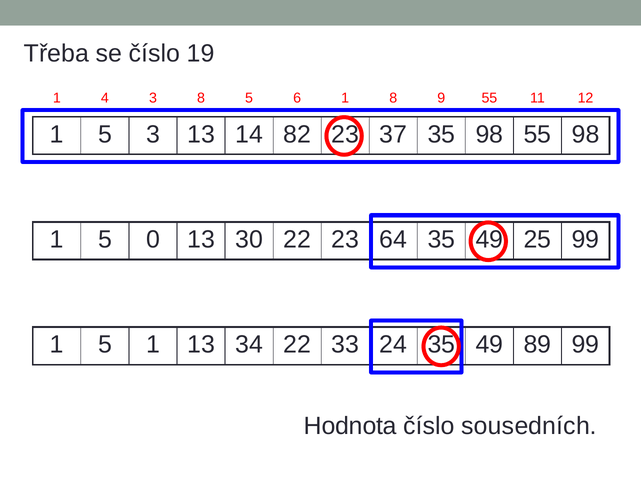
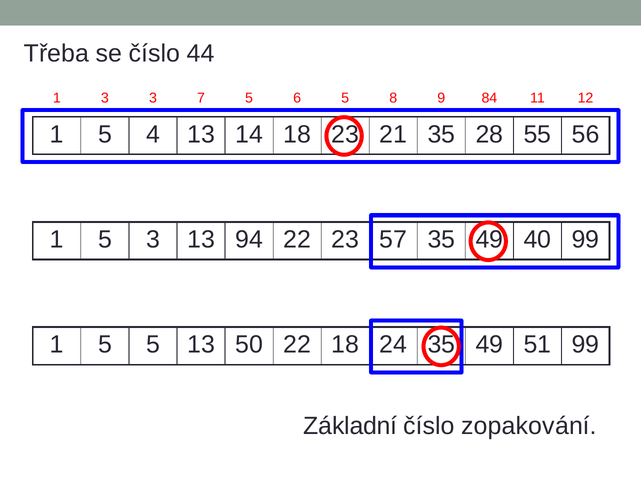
19: 19 -> 44
1 4: 4 -> 3
3 8: 8 -> 7
6 1: 1 -> 5
9 55: 55 -> 84
5 3: 3 -> 4
14 82: 82 -> 18
37: 37 -> 21
35 98: 98 -> 28
55 98: 98 -> 56
5 0: 0 -> 3
30: 30 -> 94
64: 64 -> 57
25: 25 -> 40
5 1: 1 -> 5
34: 34 -> 50
22 33: 33 -> 18
89: 89 -> 51
Hodnota: Hodnota -> Základní
sousedních: sousedních -> zopakování
